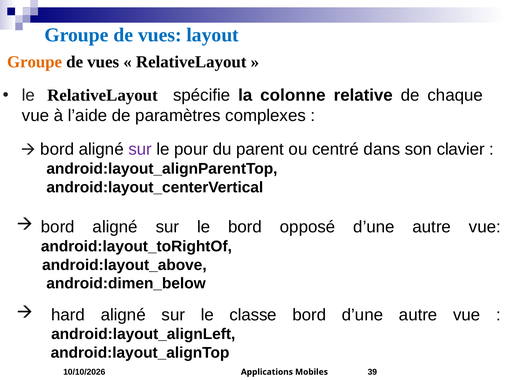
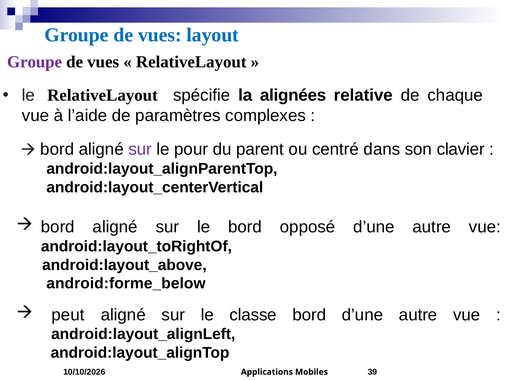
Groupe at (35, 62) colour: orange -> purple
colonne: colonne -> alignées
android:dimen_below: android:dimen_below -> android:forme_below
hard: hard -> peut
